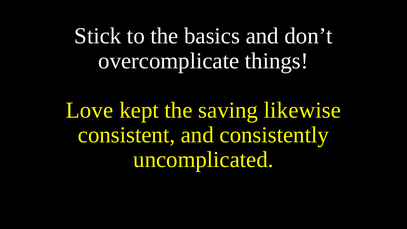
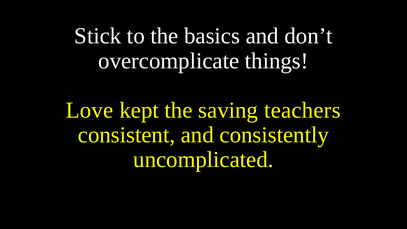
likewise: likewise -> teachers
